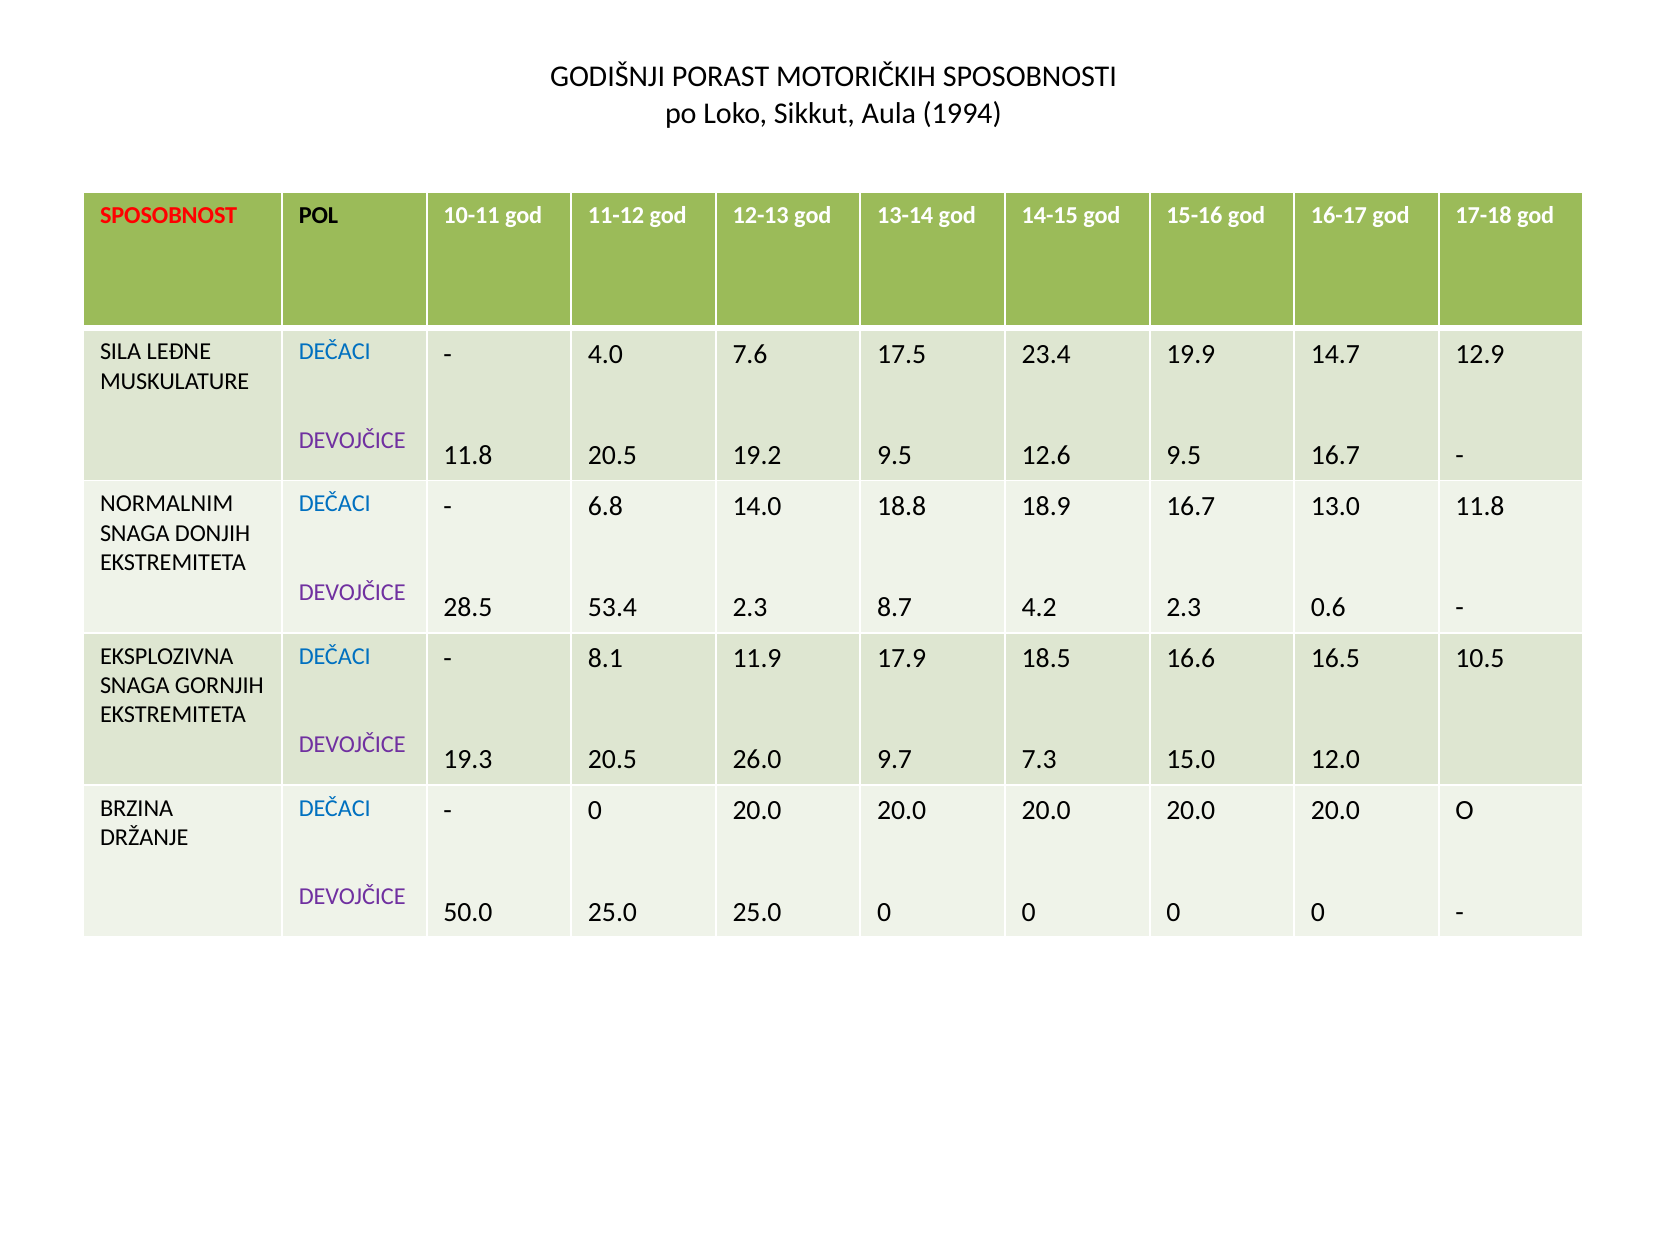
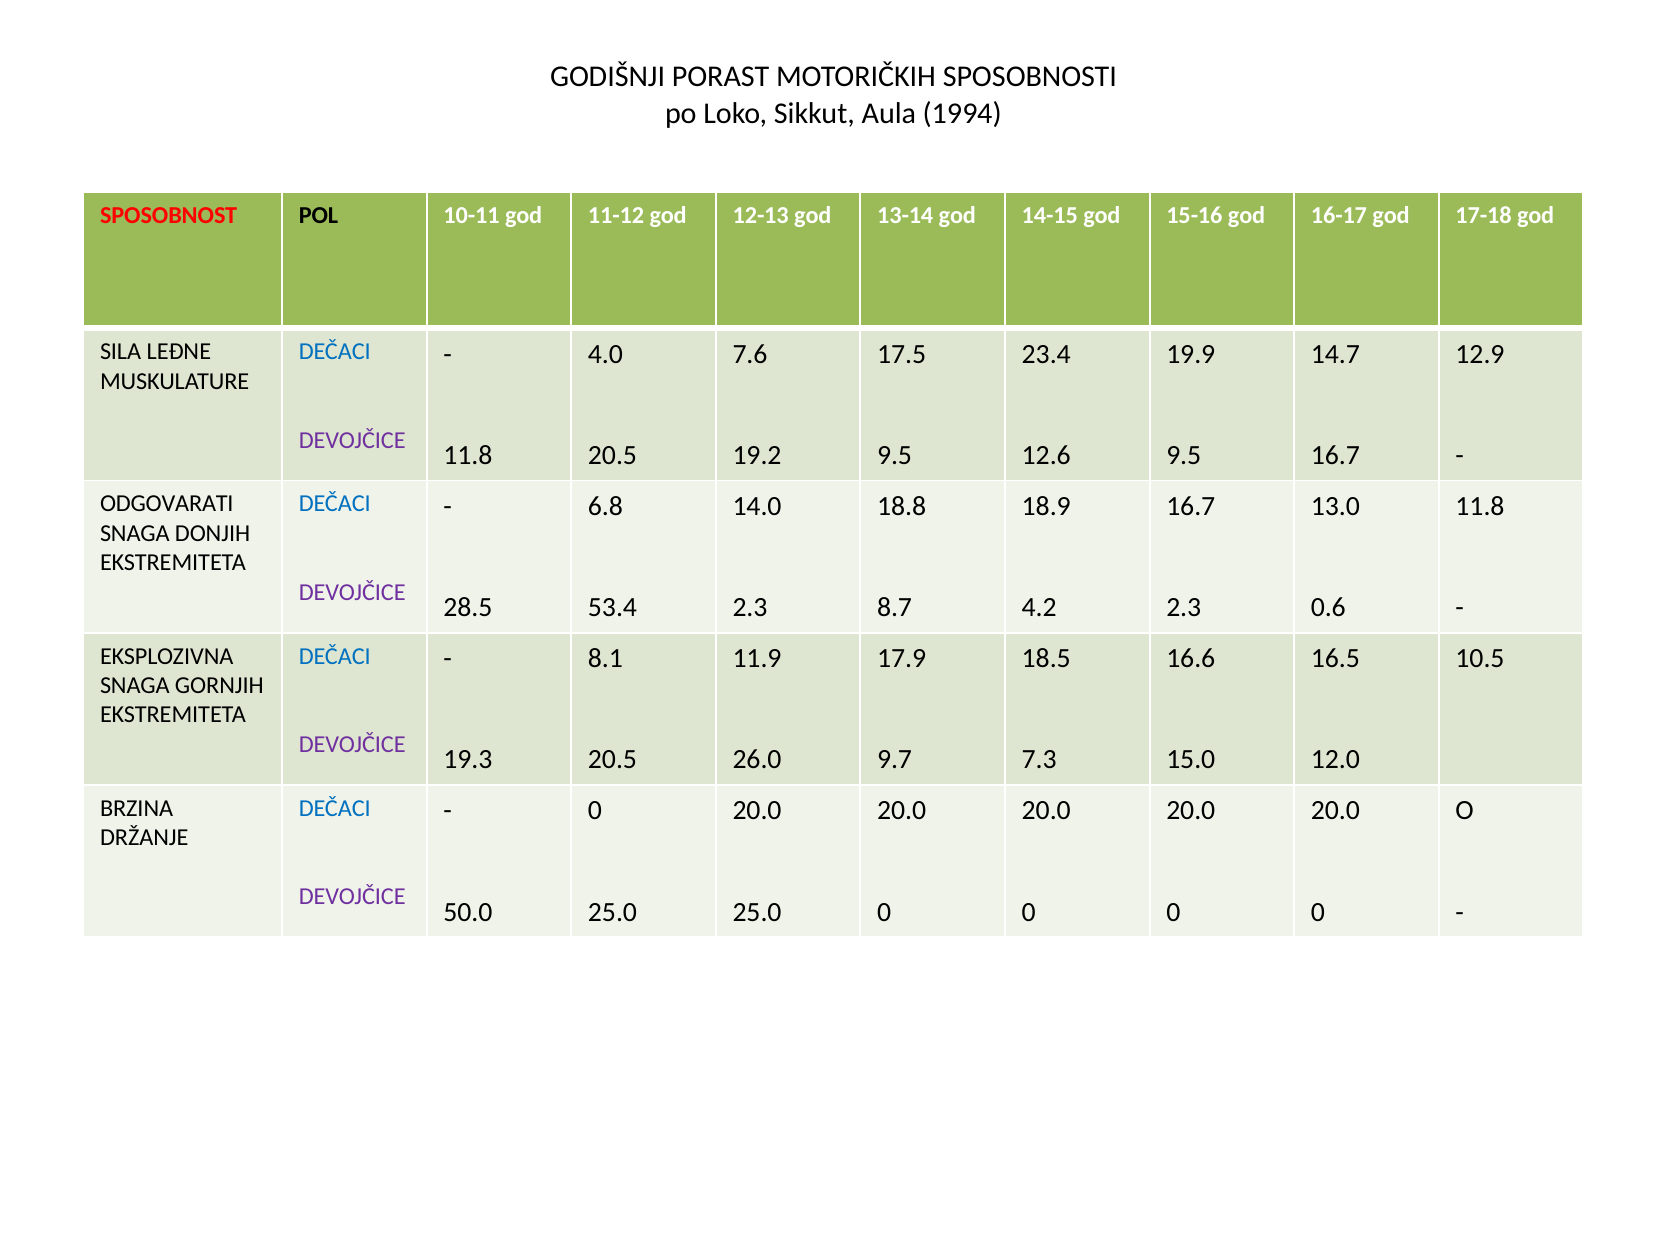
NORMALNIM: NORMALNIM -> ODGOVARATI
